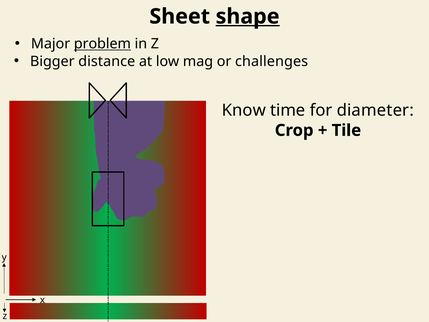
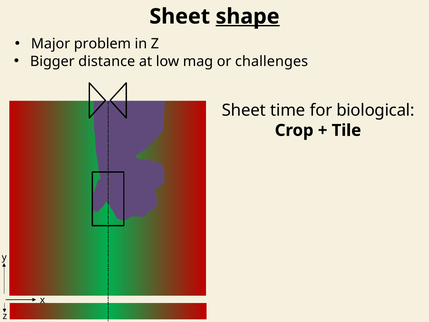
problem underline: present -> none
Know at (244, 110): Know -> Sheet
diameter: diameter -> biological
